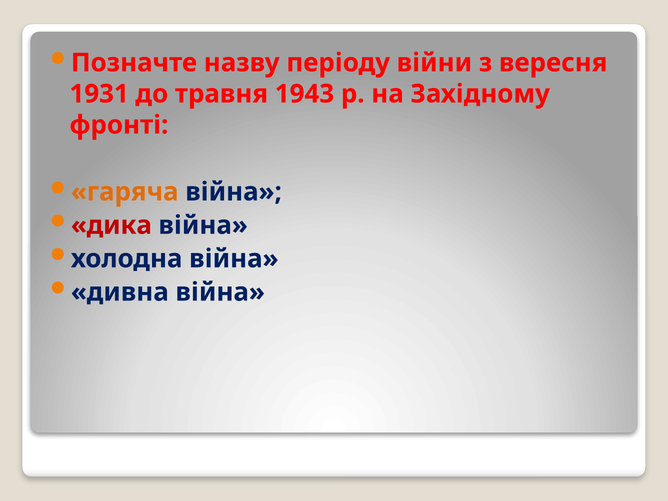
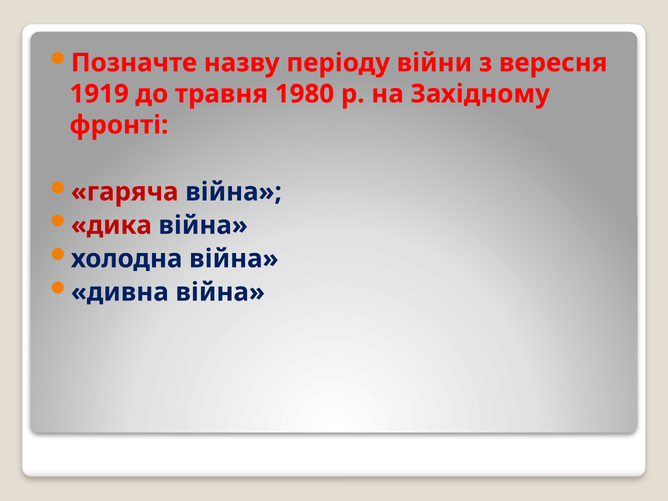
1931: 1931 -> 1919
1943: 1943 -> 1980
гаряча colour: orange -> red
